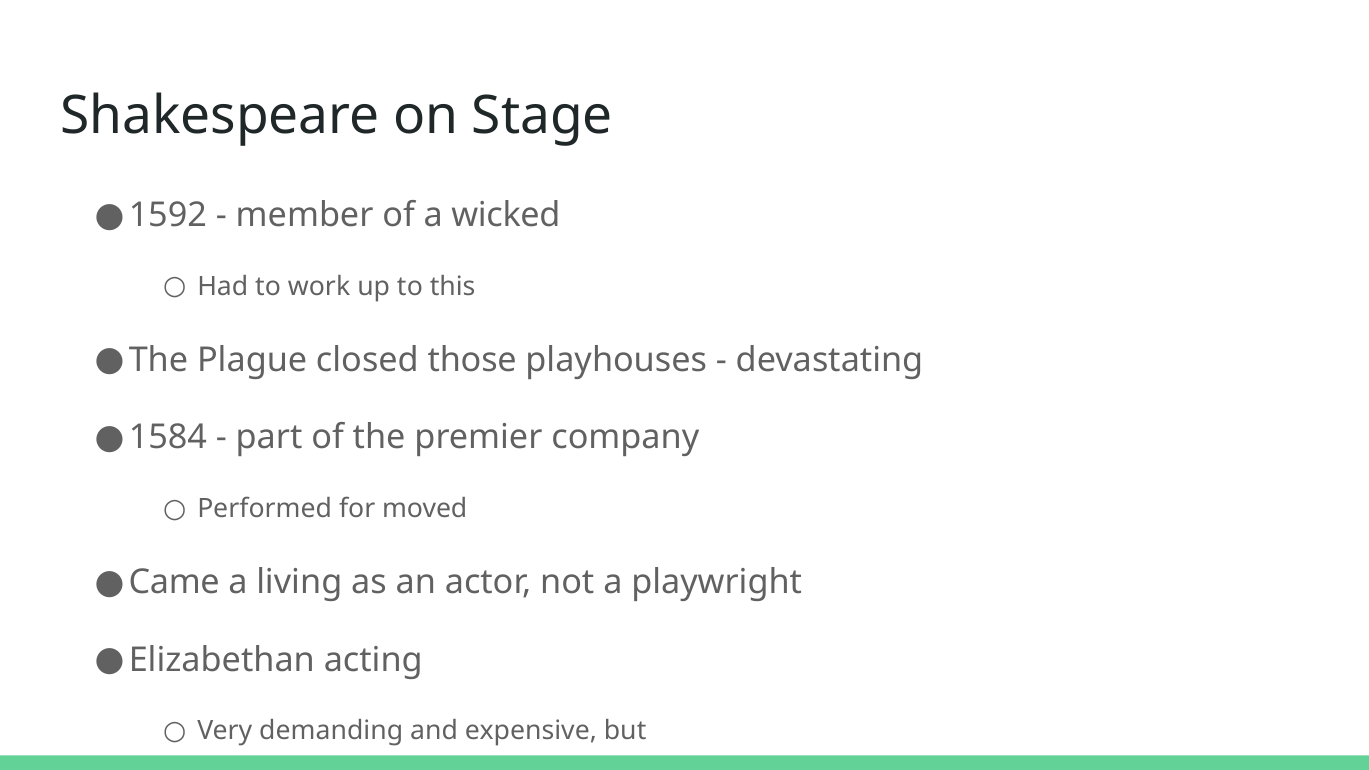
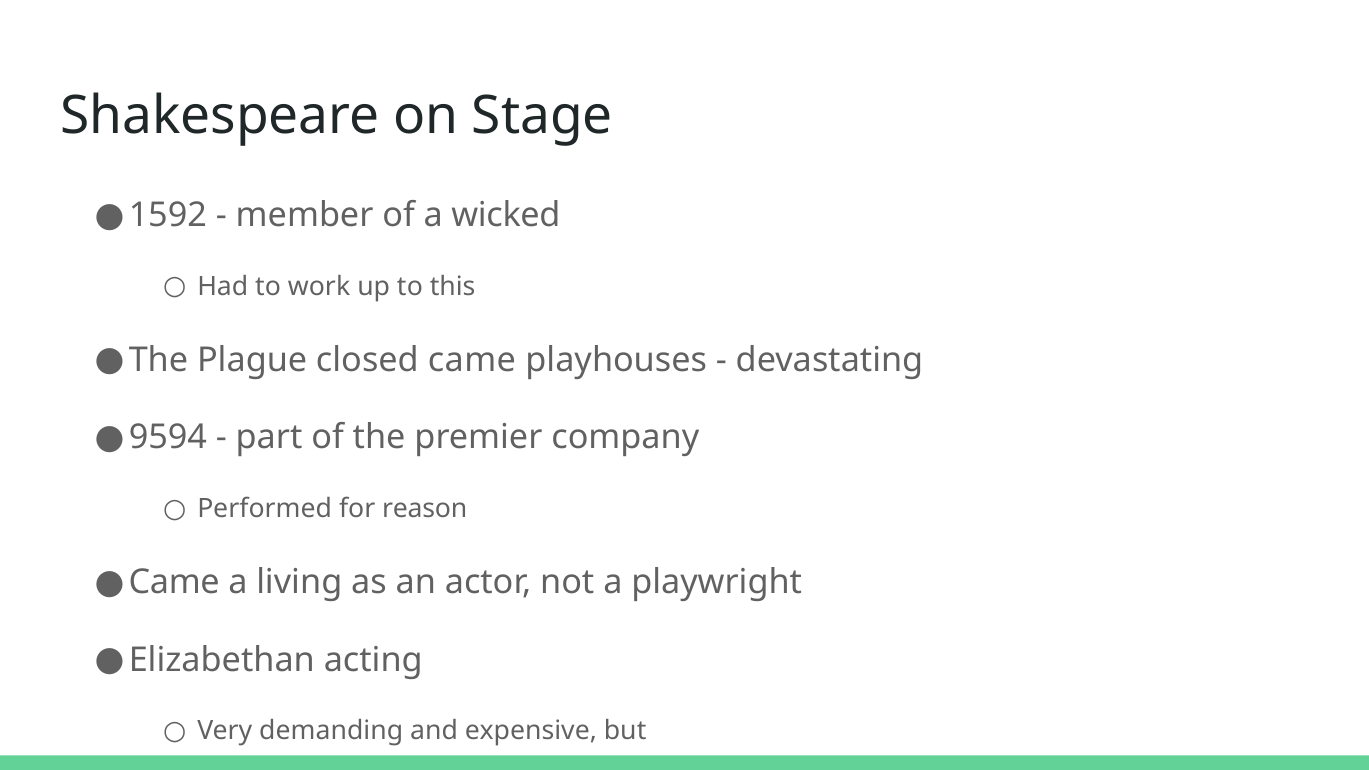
closed those: those -> came
1584: 1584 -> 9594
moved: moved -> reason
